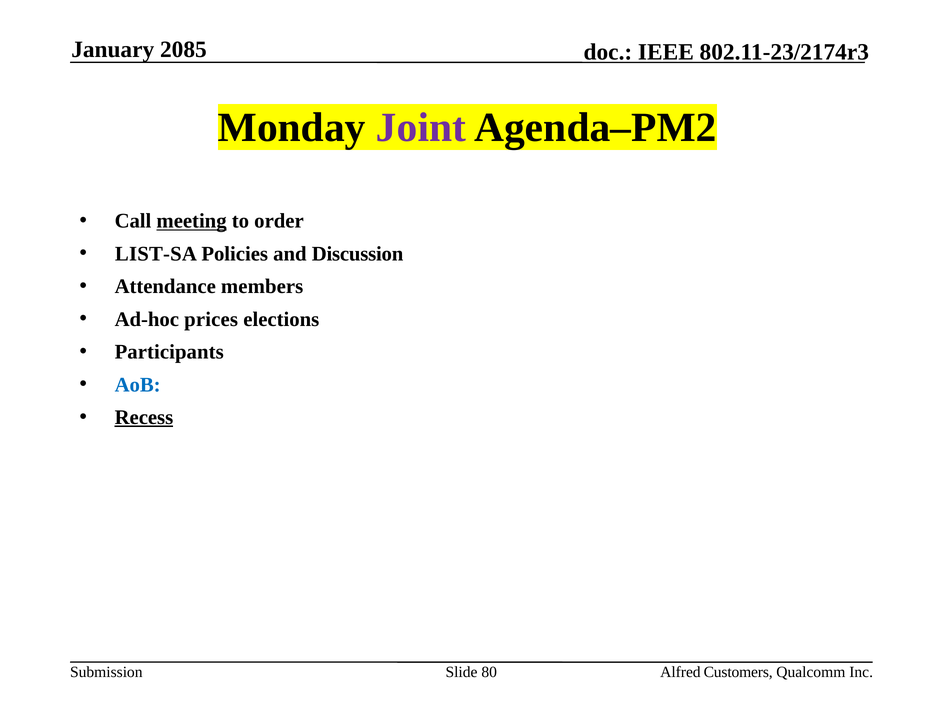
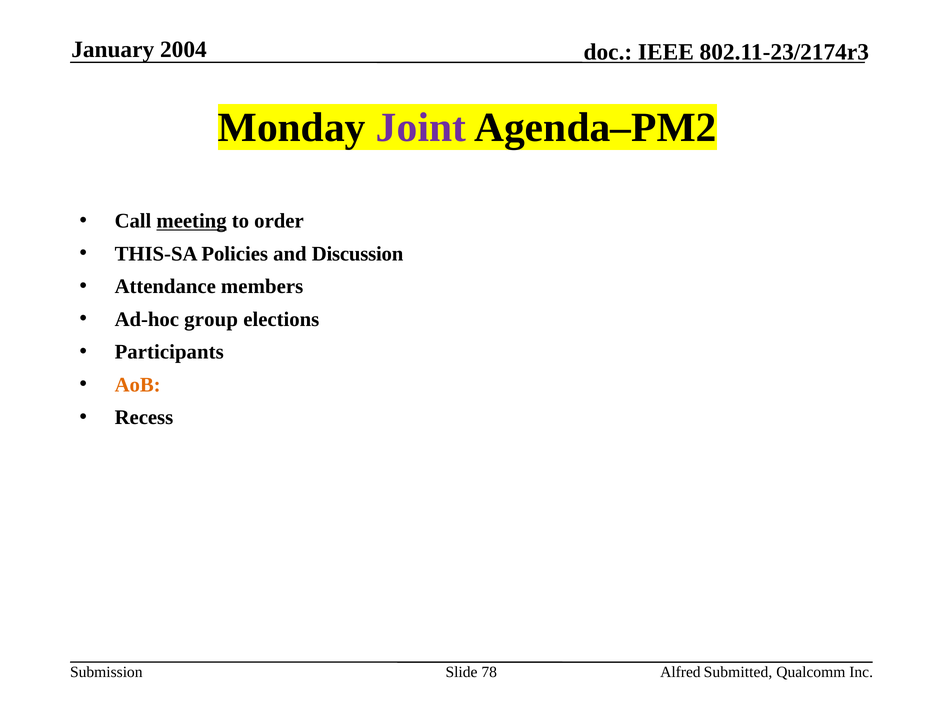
2085: 2085 -> 2004
LIST-SA: LIST-SA -> THIS-SA
prices: prices -> group
AoB colour: blue -> orange
Recess underline: present -> none
80: 80 -> 78
Customers: Customers -> Submitted
